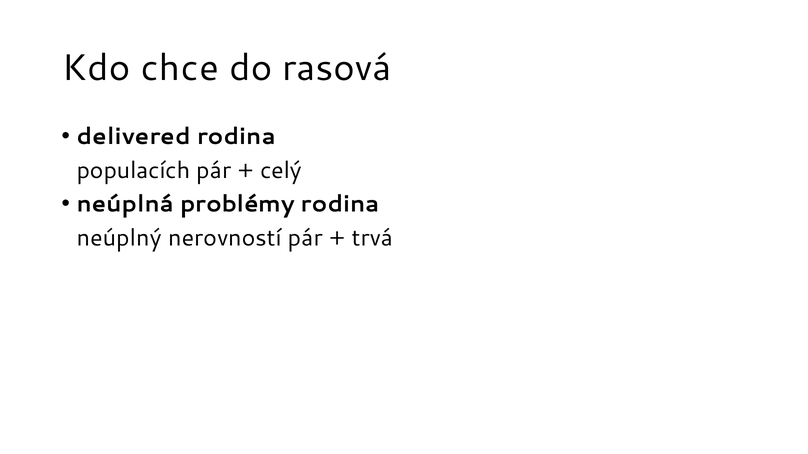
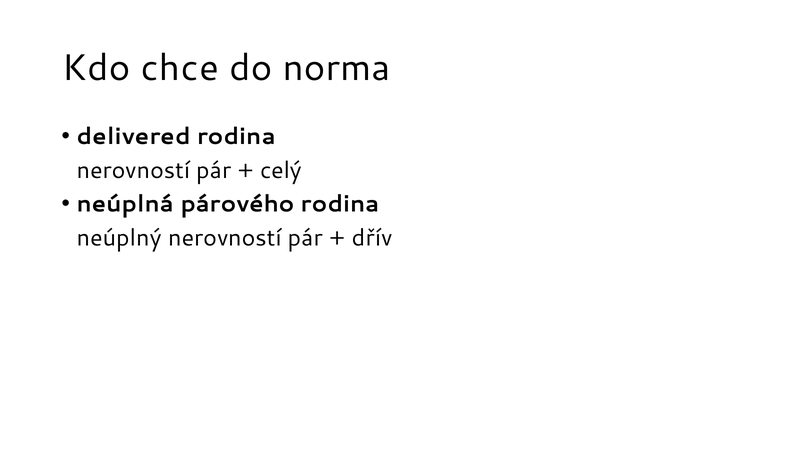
rasová: rasová -> norma
populacích at (133, 170): populacích -> nerovností
problémy: problémy -> párového
trvá: trvá -> dřív
